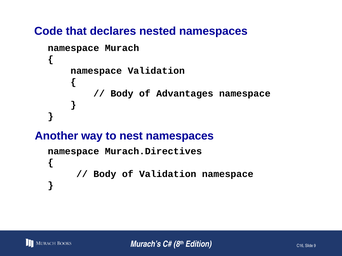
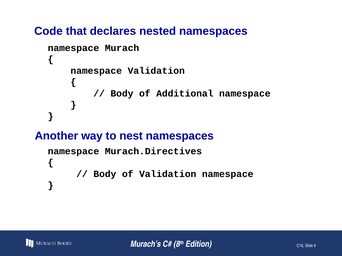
Advantages: Advantages -> Additional
